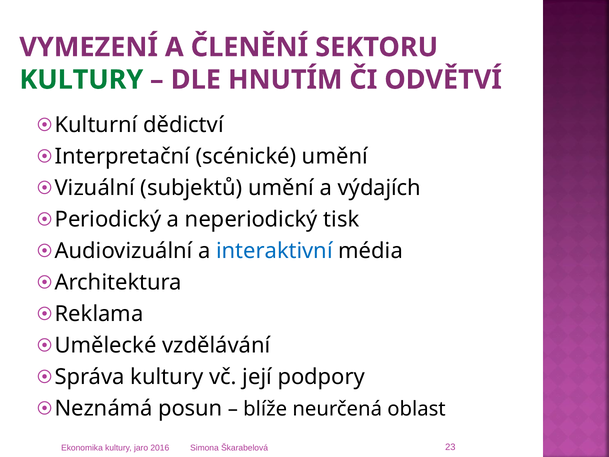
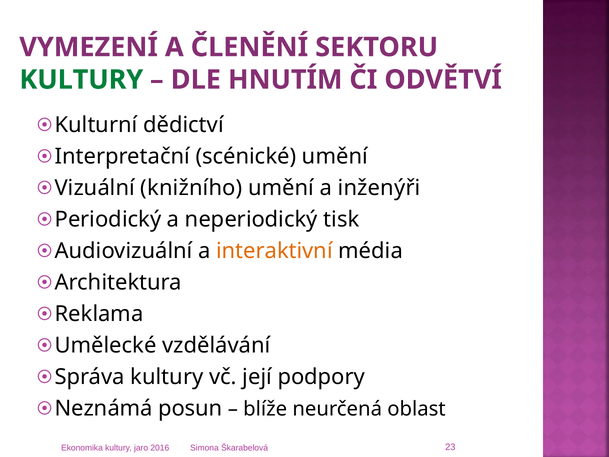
subjektů: subjektů -> knižního
výdajích: výdajích -> inženýři
interaktivní colour: blue -> orange
